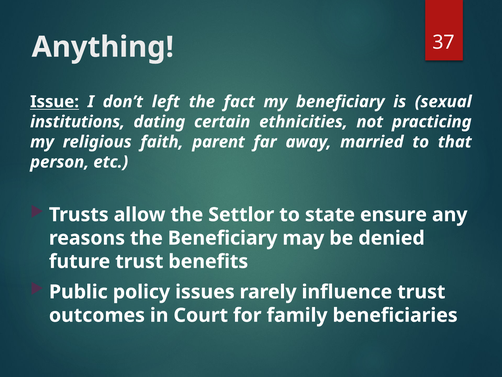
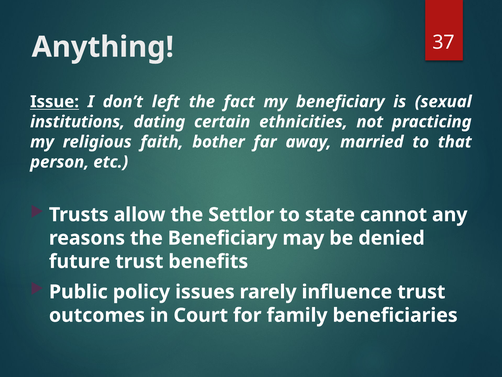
parent: parent -> bother
ensure: ensure -> cannot
